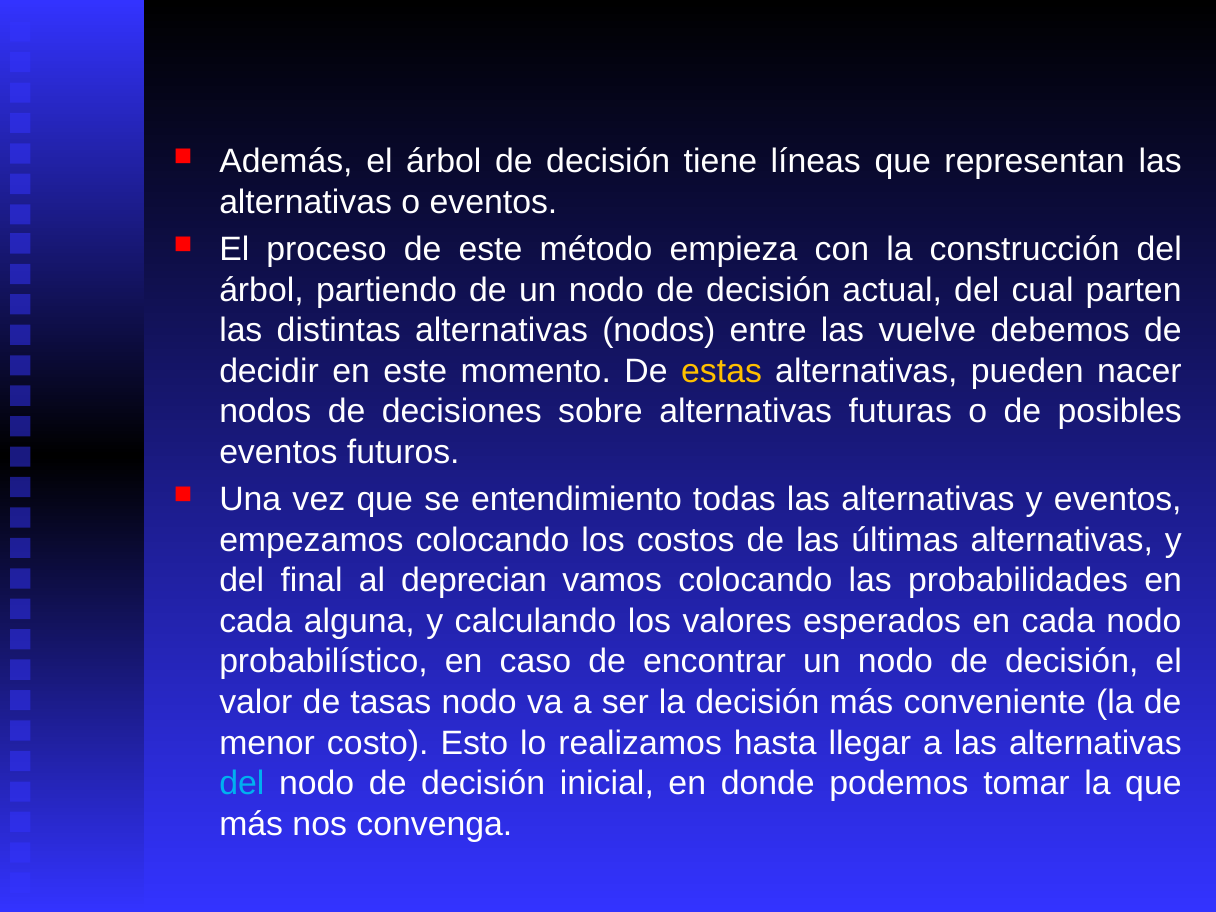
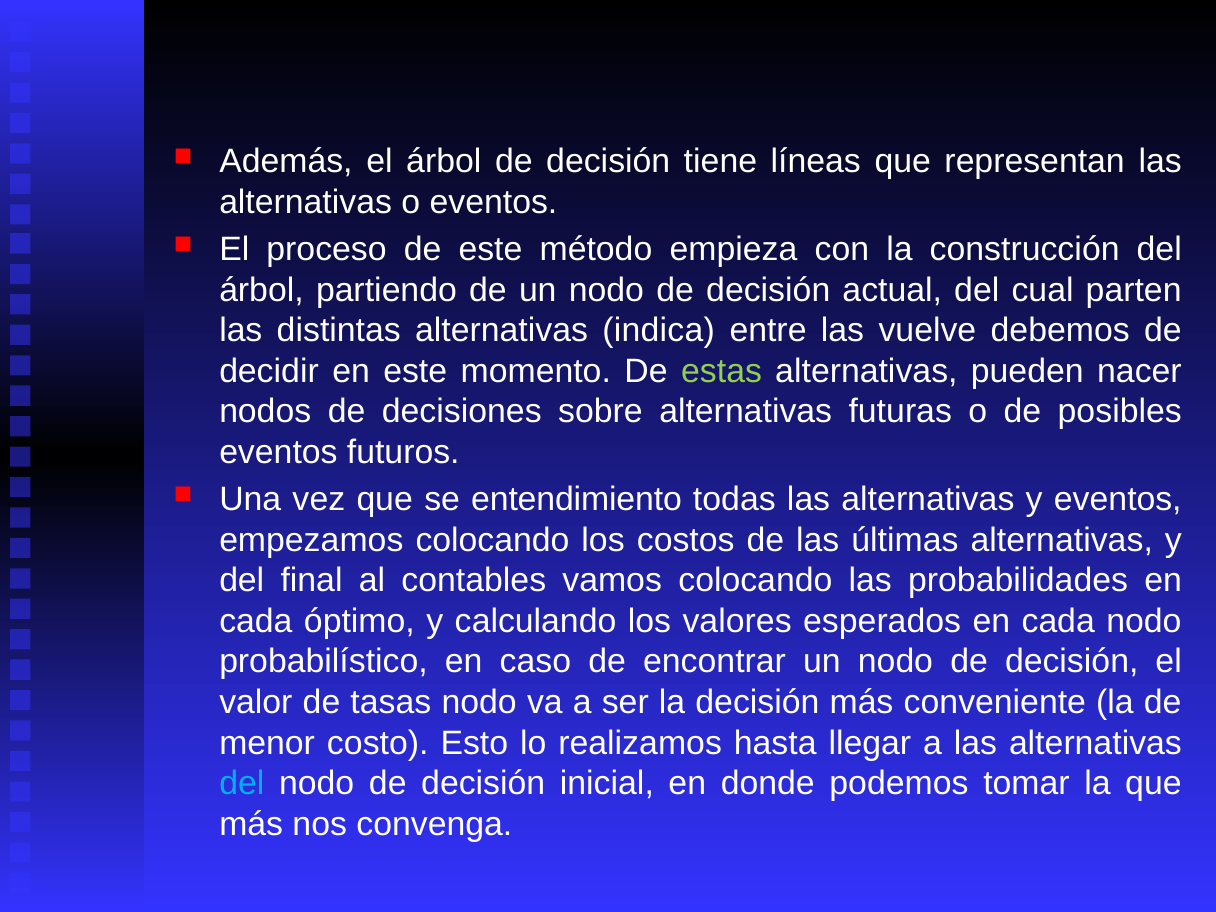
alternativas nodos: nodos -> indica
estas colour: yellow -> light green
deprecian: deprecian -> contables
alguna: alguna -> óptimo
